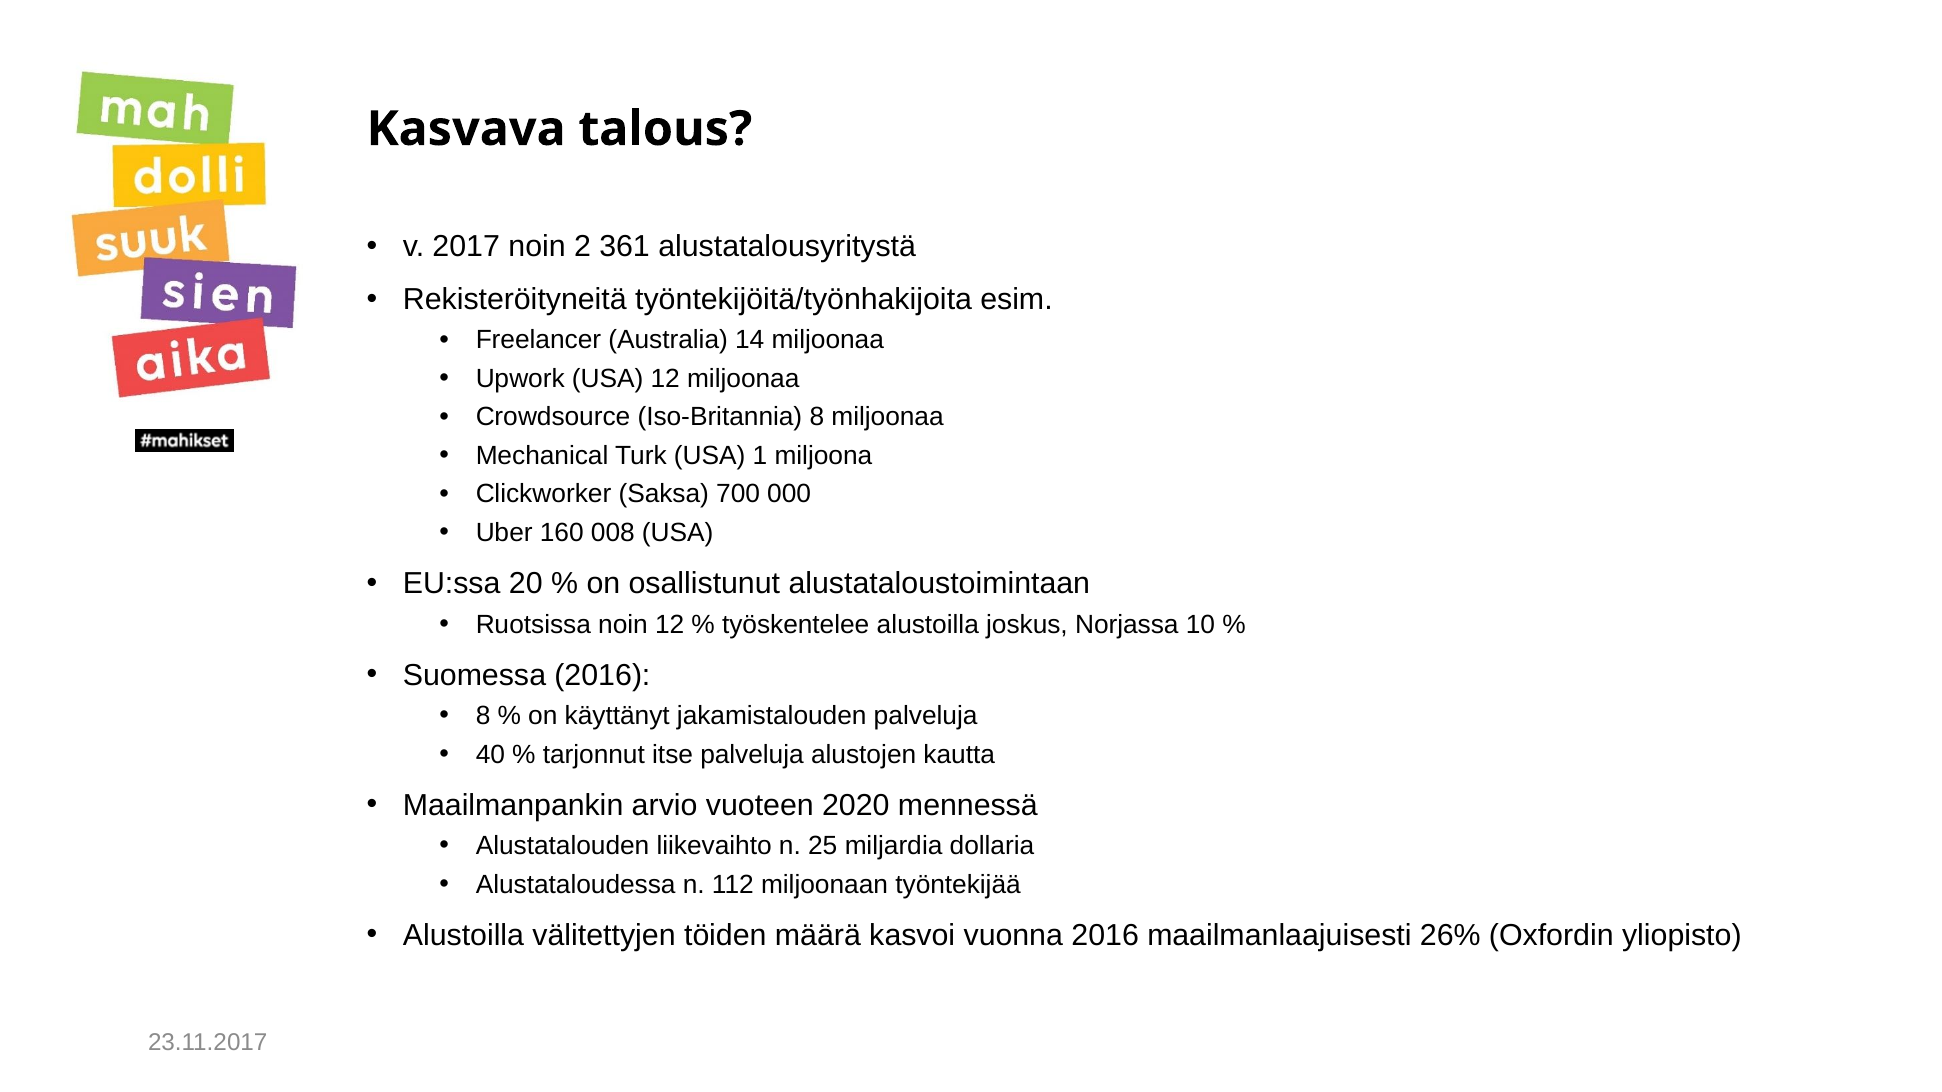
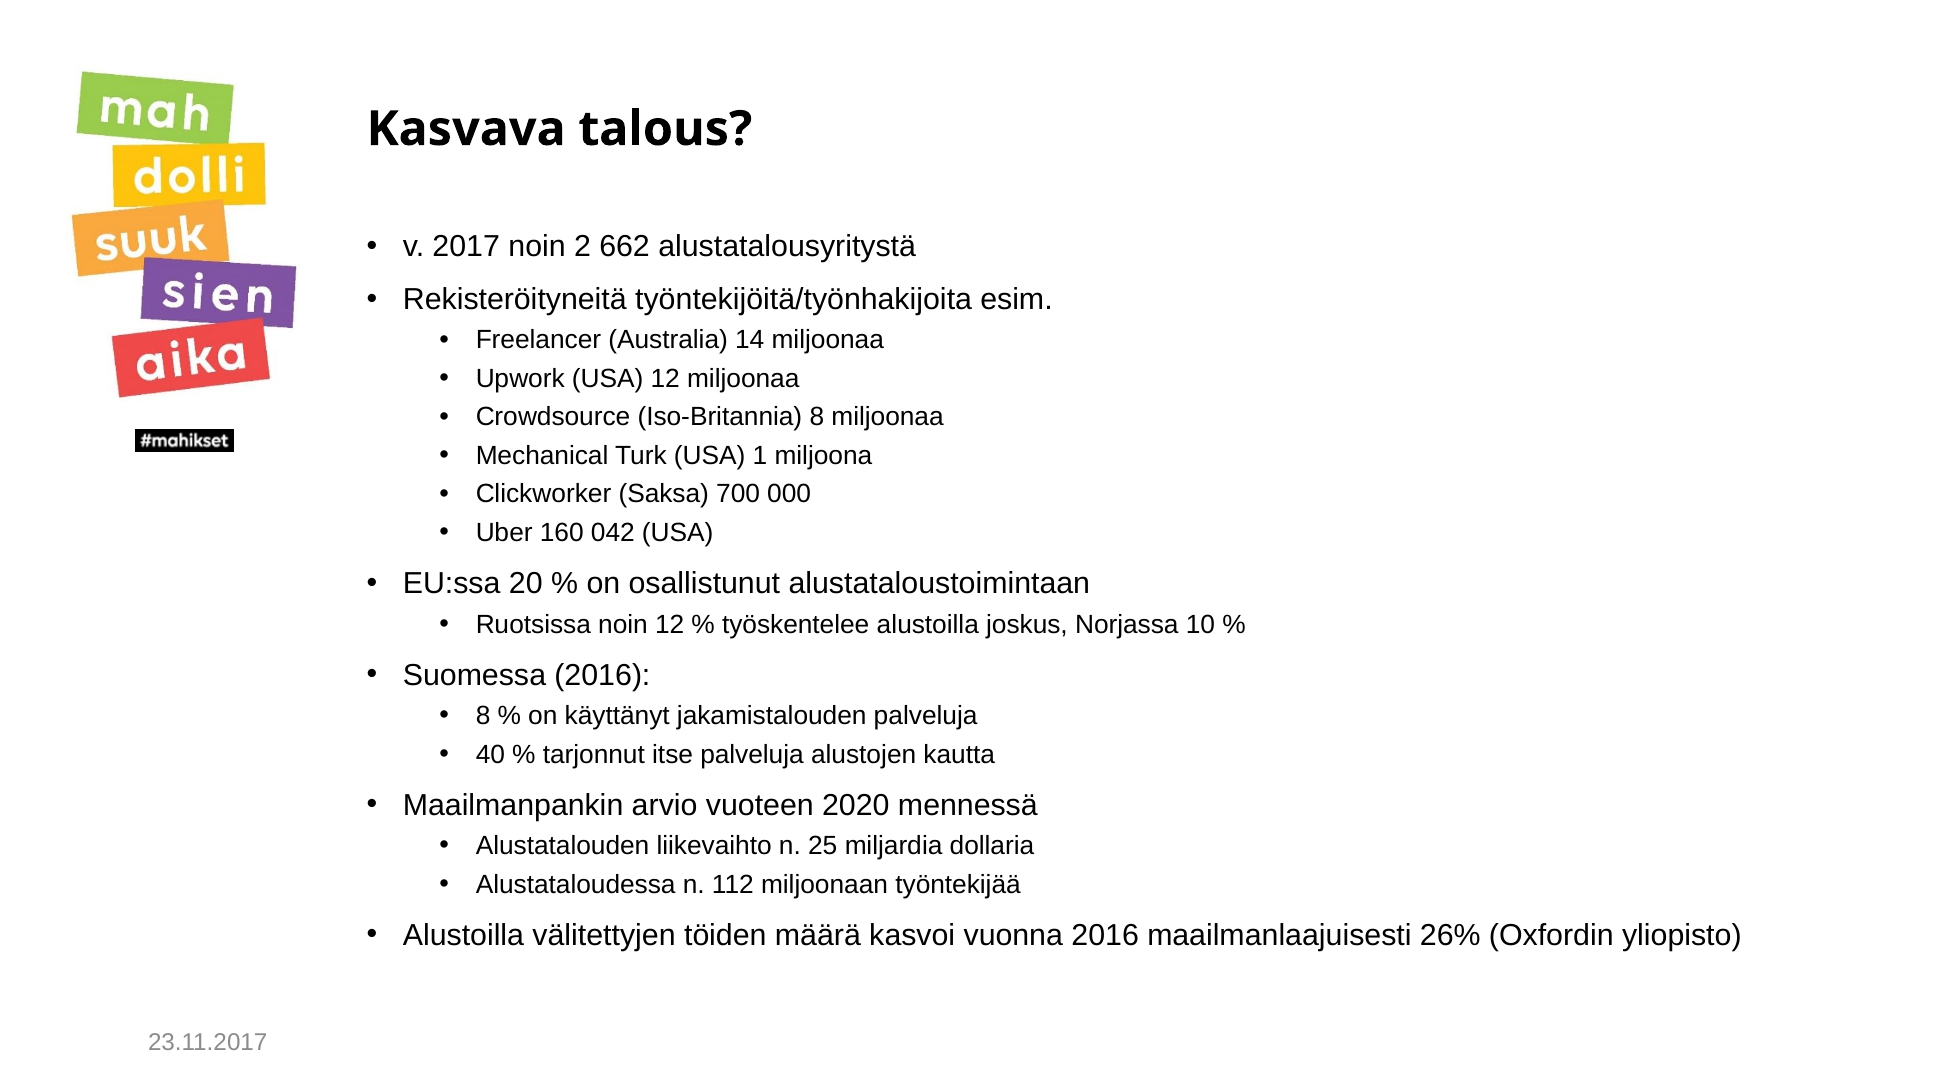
361: 361 -> 662
008: 008 -> 042
